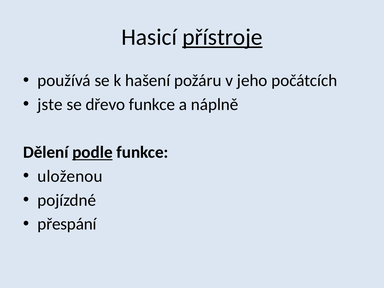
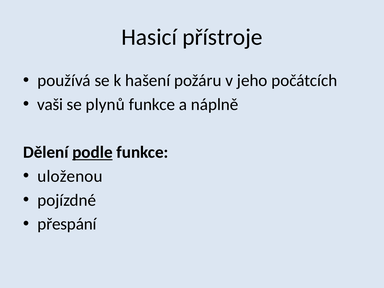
přístroje underline: present -> none
jste: jste -> vaši
dřevo: dřevo -> plynů
